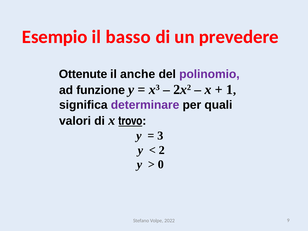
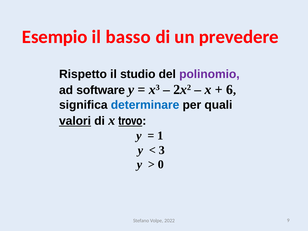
Ottenute: Ottenute -> Rispetto
anche: anche -> studio
funzione: funzione -> software
1: 1 -> 6
determinare colour: purple -> blue
valori underline: none -> present
3: 3 -> 1
2: 2 -> 3
